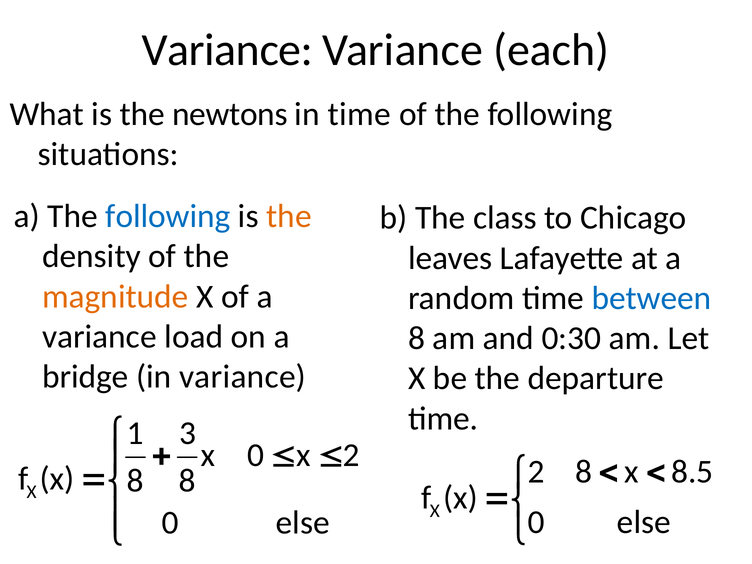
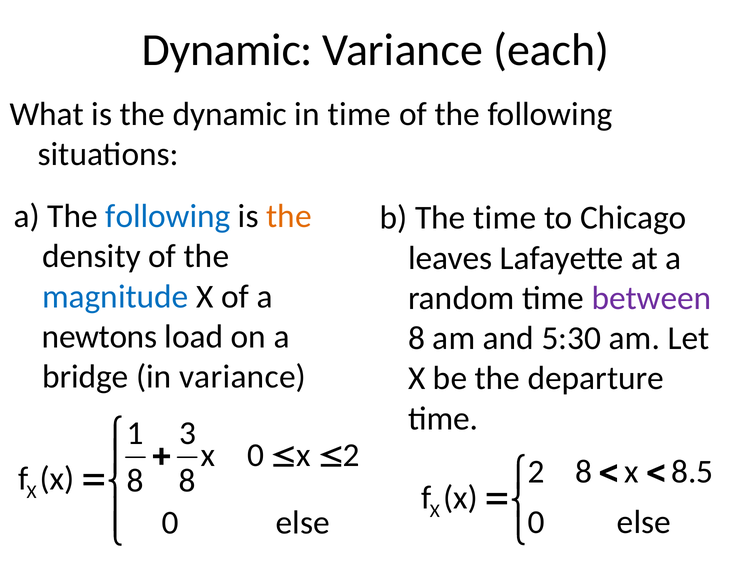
Variance at (227, 50): Variance -> Dynamic
the newtons: newtons -> dynamic
The class: class -> time
magnitude colour: orange -> blue
between colour: blue -> purple
variance at (99, 337): variance -> newtons
0:30: 0:30 -> 5:30
